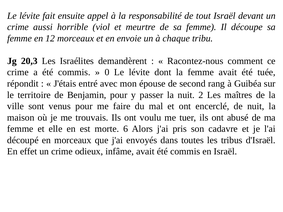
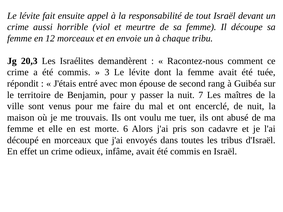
0: 0 -> 3
2: 2 -> 7
